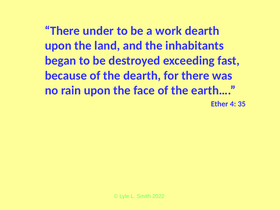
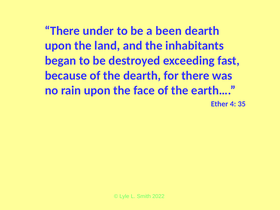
work: work -> been
